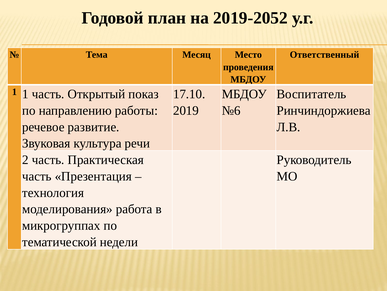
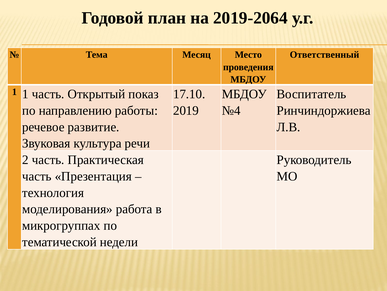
2019-2052: 2019-2052 -> 2019-2064
№6: №6 -> №4
